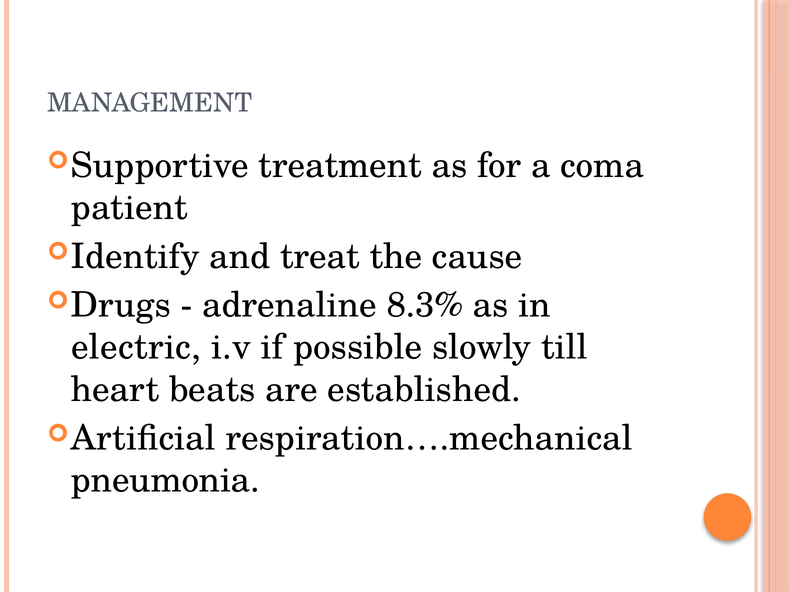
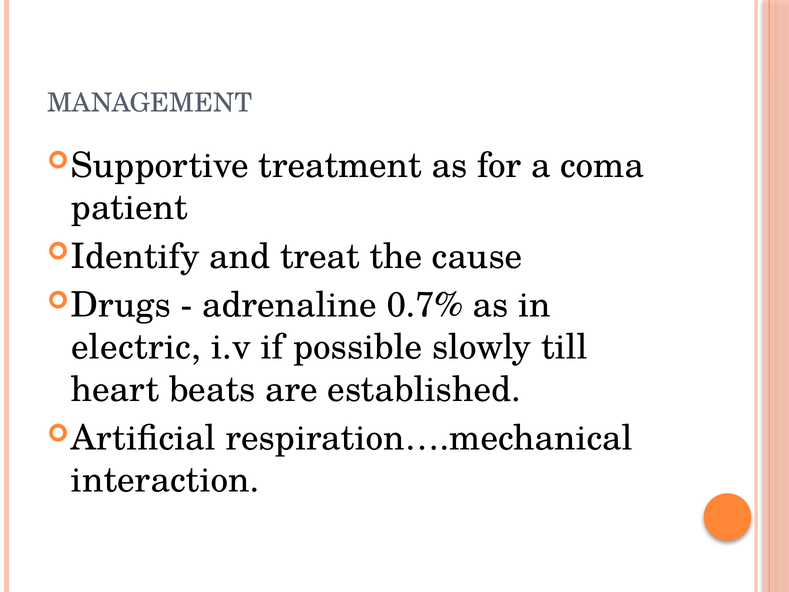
8.3%: 8.3% -> 0.7%
pneumonia: pneumonia -> interaction
